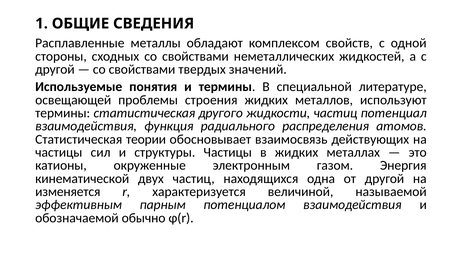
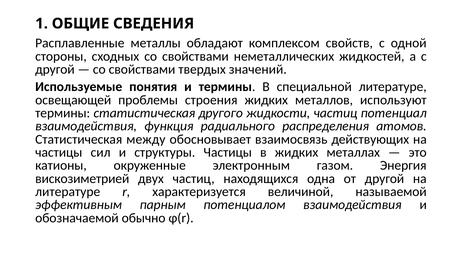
теории: теории -> между
кинематической: кинематической -> вискозиметрией
изменяется at (68, 192): изменяется -> литературе
